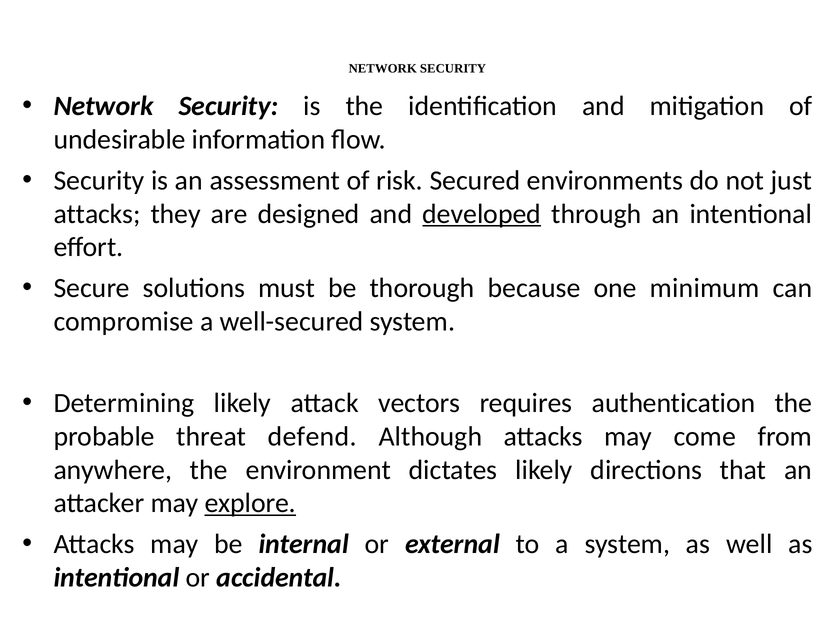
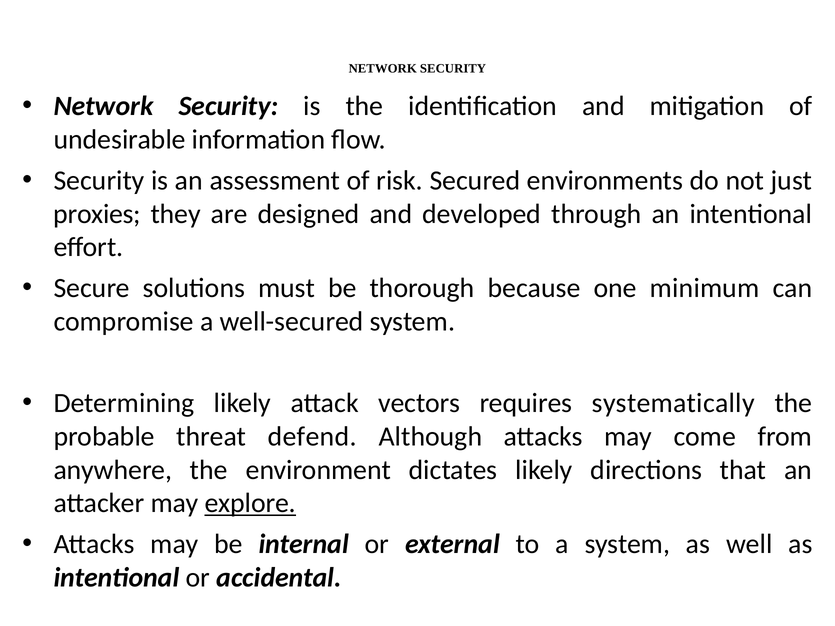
attacks at (97, 214): attacks -> proxies
developed underline: present -> none
authentication: authentication -> systematically
